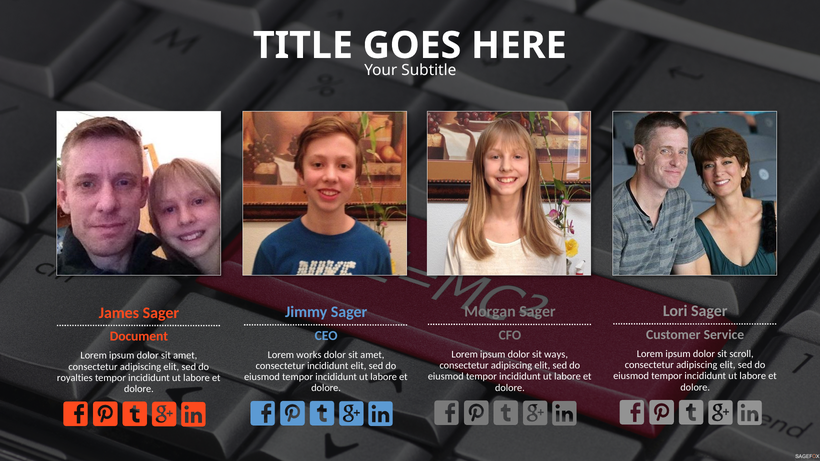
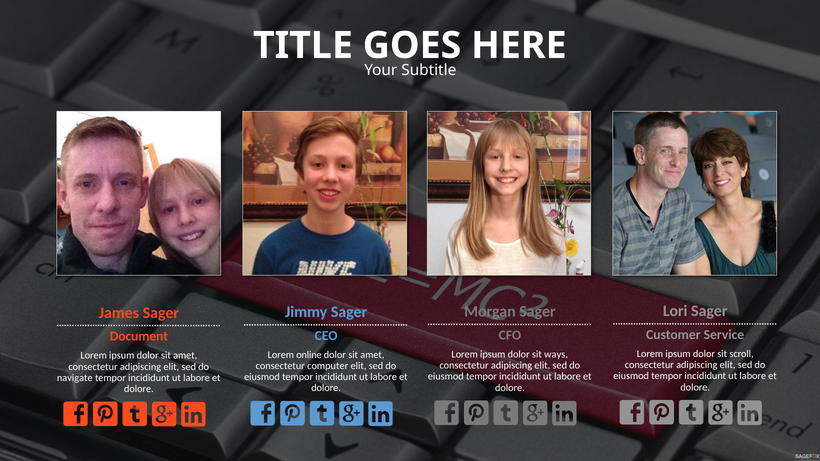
works: works -> online
consectetur incididunt: incididunt -> computer
royalties: royalties -> navigate
